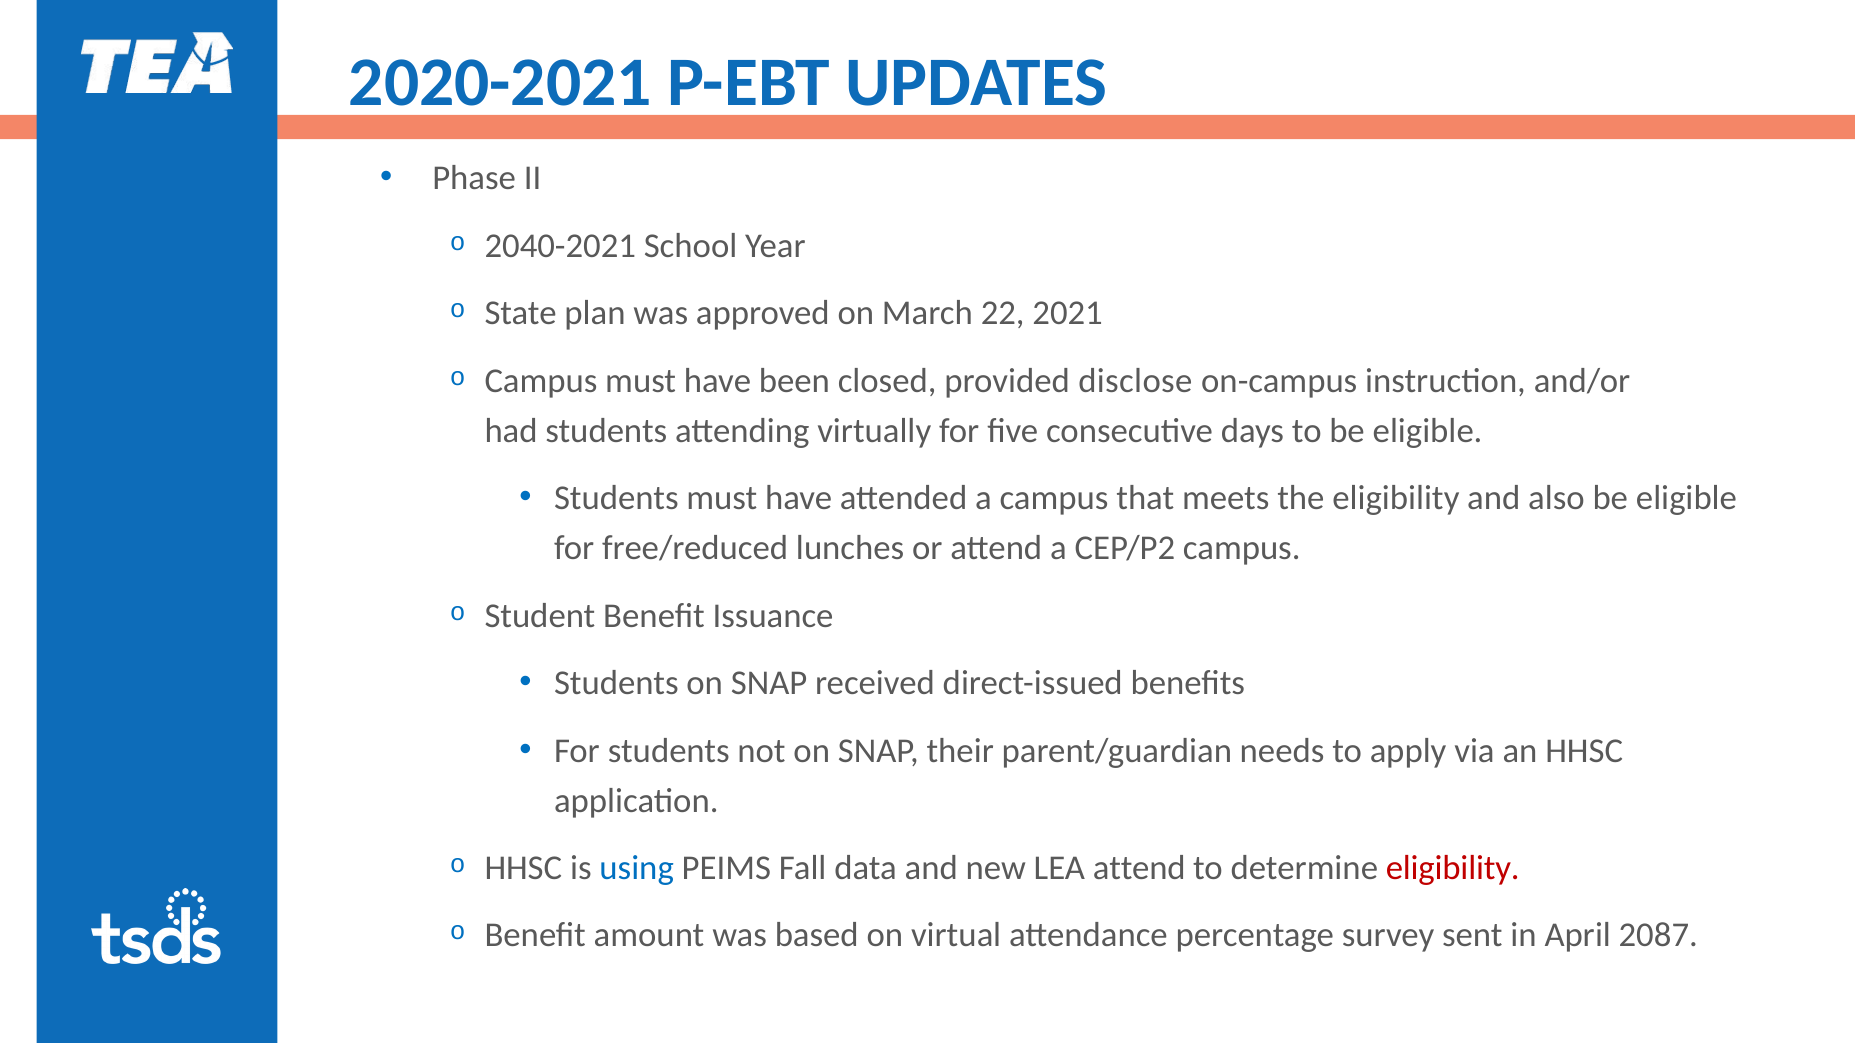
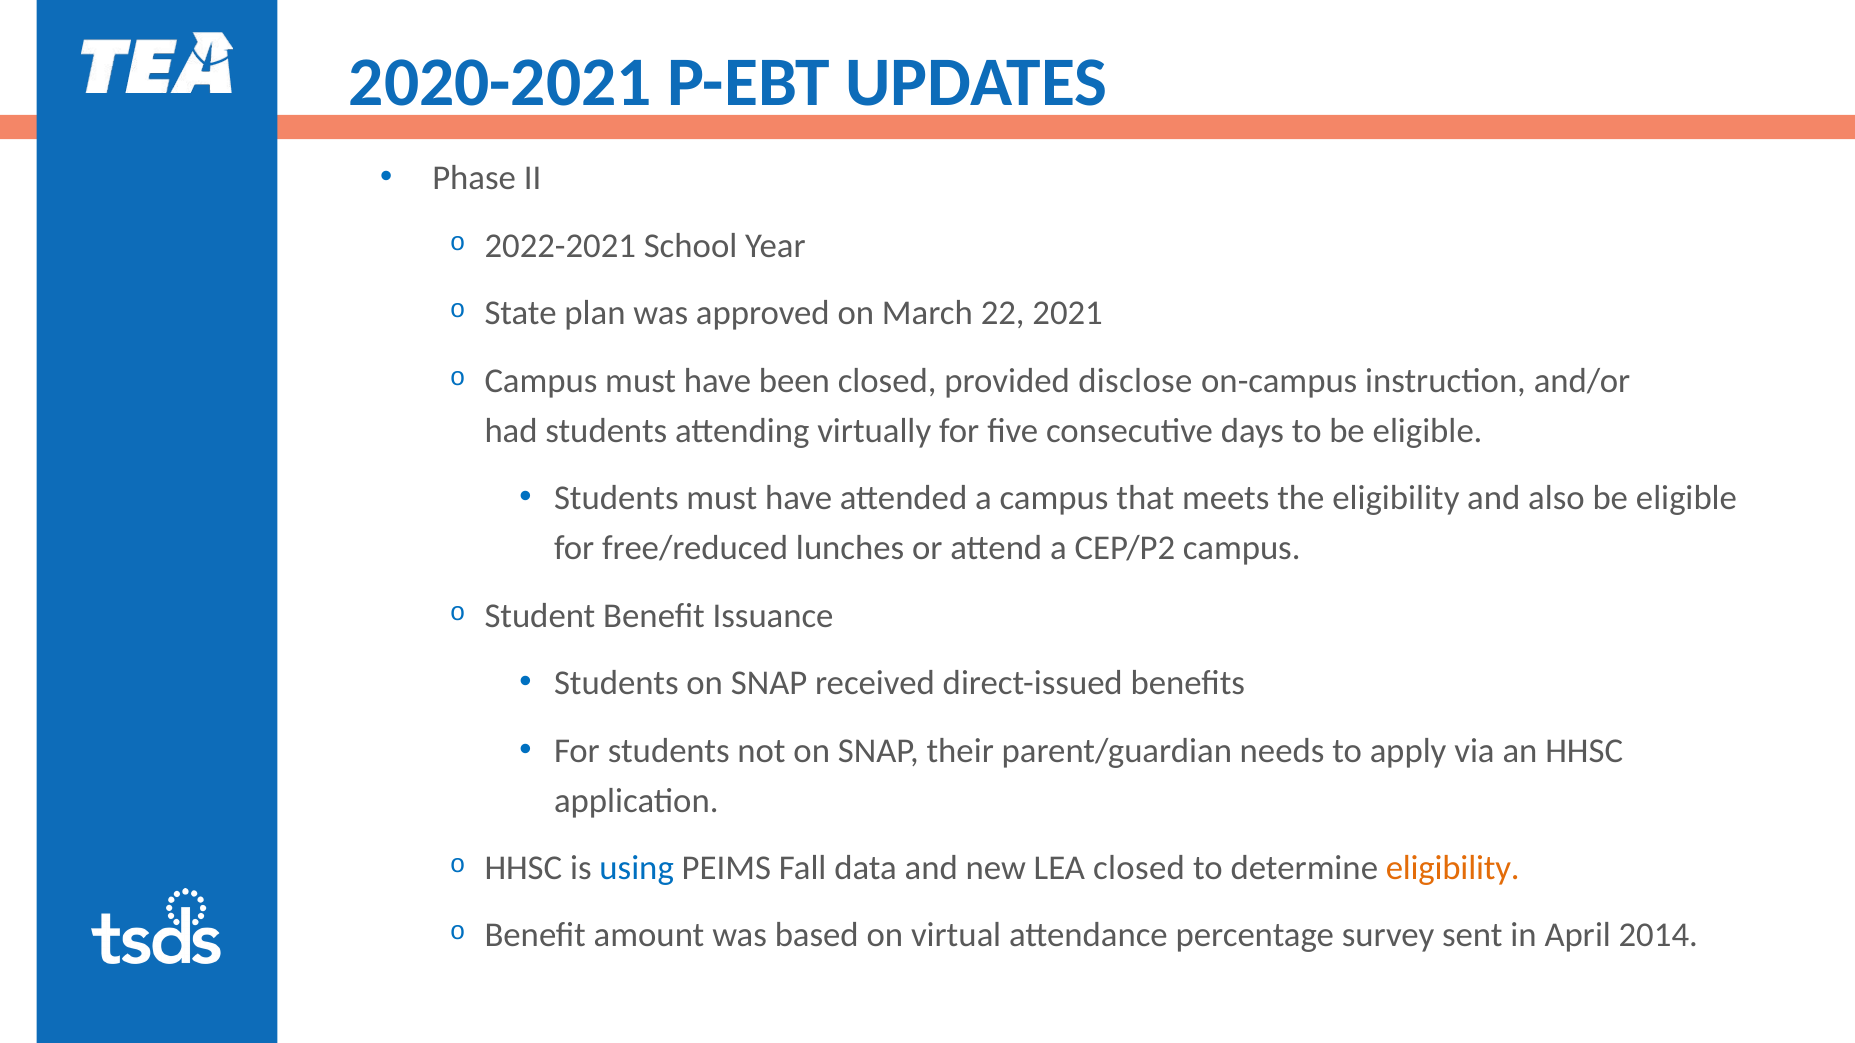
2040-2021: 2040-2021 -> 2022-2021
LEA attend: attend -> closed
eligibility at (1453, 868) colour: red -> orange
2087: 2087 -> 2014
